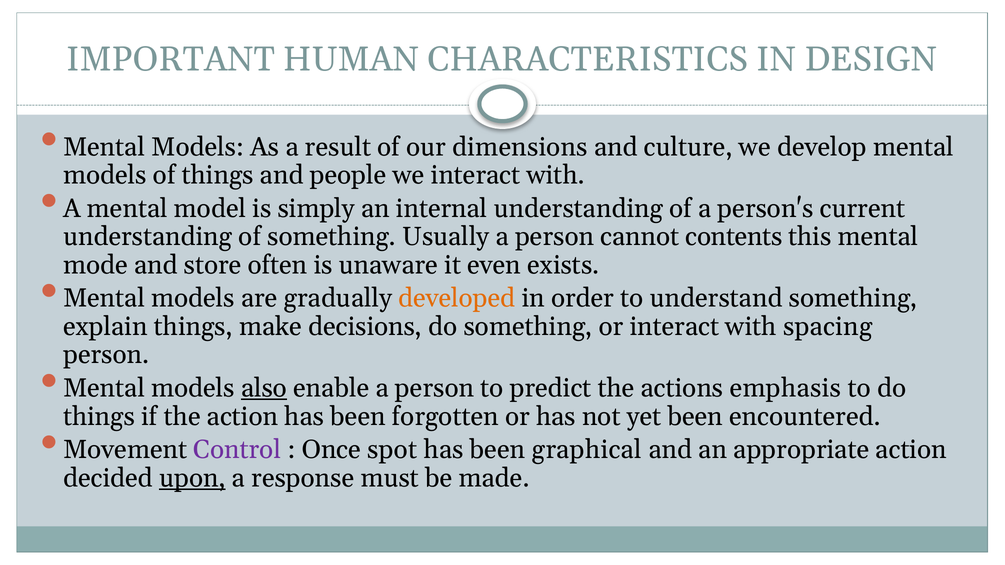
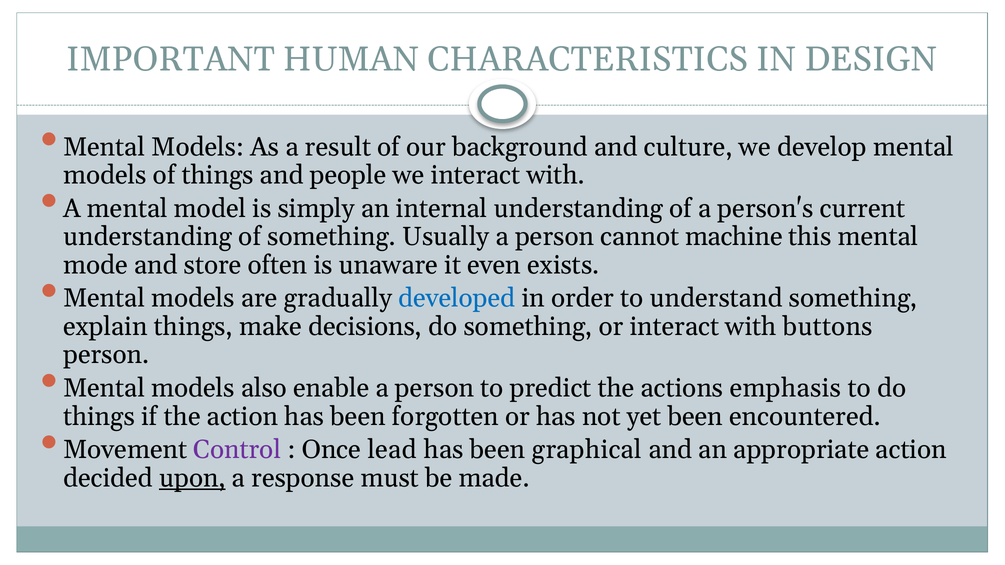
dimensions: dimensions -> background
contents: contents -> machine
developed colour: orange -> blue
spacing: spacing -> buttons
also underline: present -> none
spot: spot -> lead
